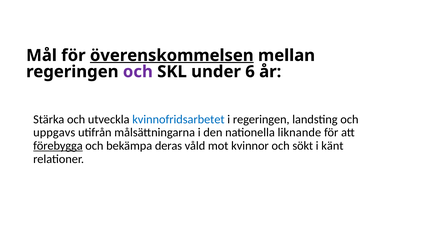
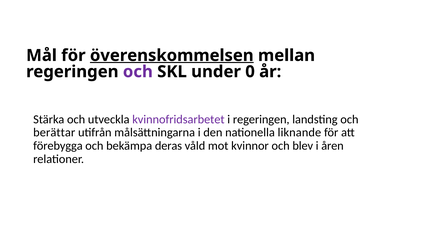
6: 6 -> 0
kvinnofridsarbetet colour: blue -> purple
uppgavs: uppgavs -> berättar
förebygga underline: present -> none
sökt: sökt -> blev
känt: känt -> åren
